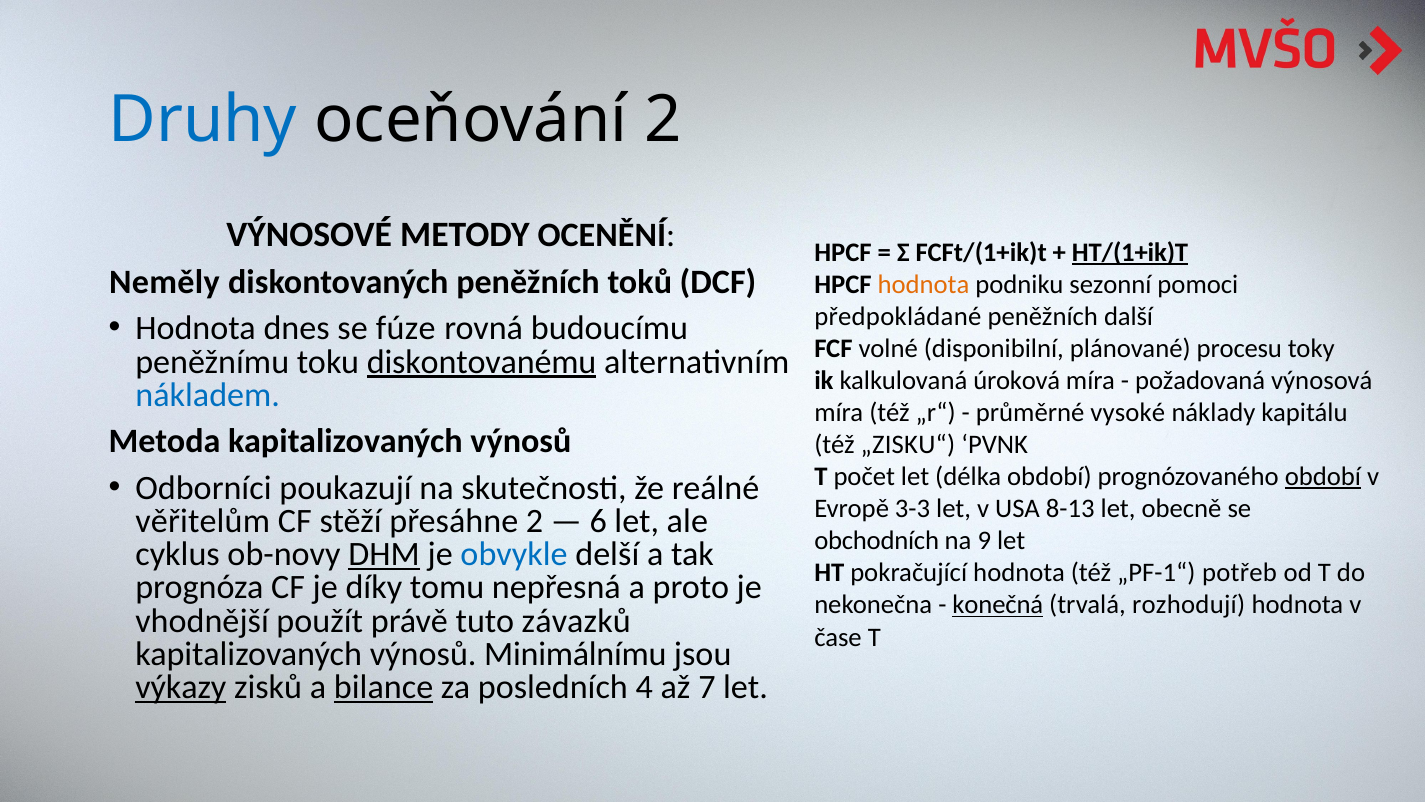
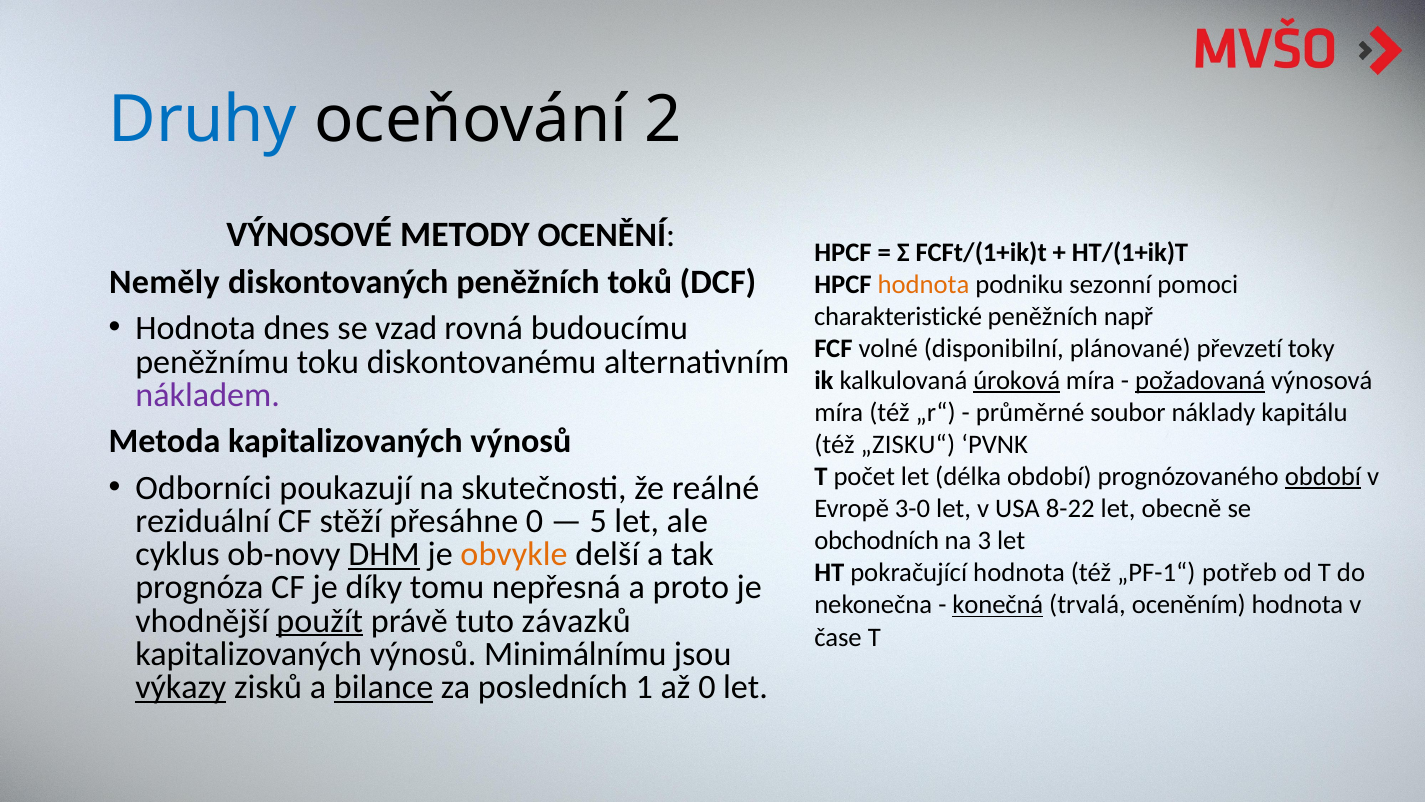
HT/(1+ik)T underline: present -> none
předpokládané: předpokládané -> charakteristické
další: další -> např
fúze: fúze -> vzad
procesu: procesu -> převzetí
diskontovanému underline: present -> none
úroková underline: none -> present
požadovaná underline: none -> present
nákladem colour: blue -> purple
vysoké: vysoké -> soubor
3-3: 3-3 -> 3-0
8-13: 8-13 -> 8-22
věřitelům: věřitelům -> reziduální
přesáhne 2: 2 -> 0
6: 6 -> 5
9: 9 -> 3
obvykle colour: blue -> orange
rozhodují: rozhodují -> oceněním
použít underline: none -> present
4: 4 -> 1
až 7: 7 -> 0
